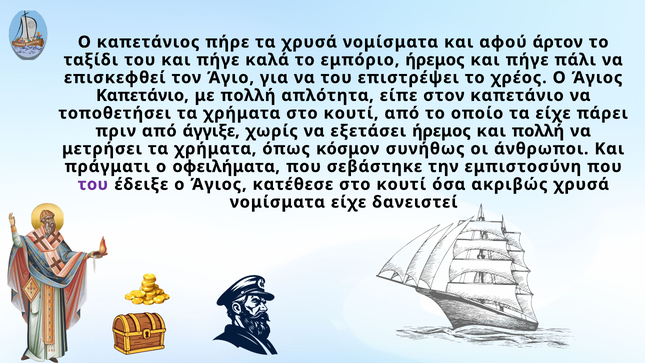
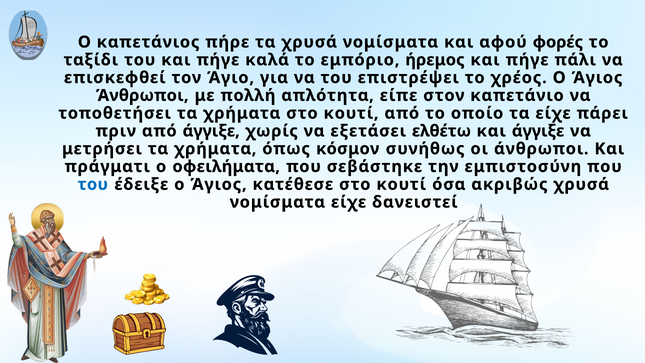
άρτον: άρτον -> φορές
Καπετάνιο at (142, 95): Καπετάνιο -> Άνθρωποι
εξετάσει ήρεμος: ήρεμος -> ελθέτω
και πολλή: πολλή -> άγγιξε
του at (93, 184) colour: purple -> blue
